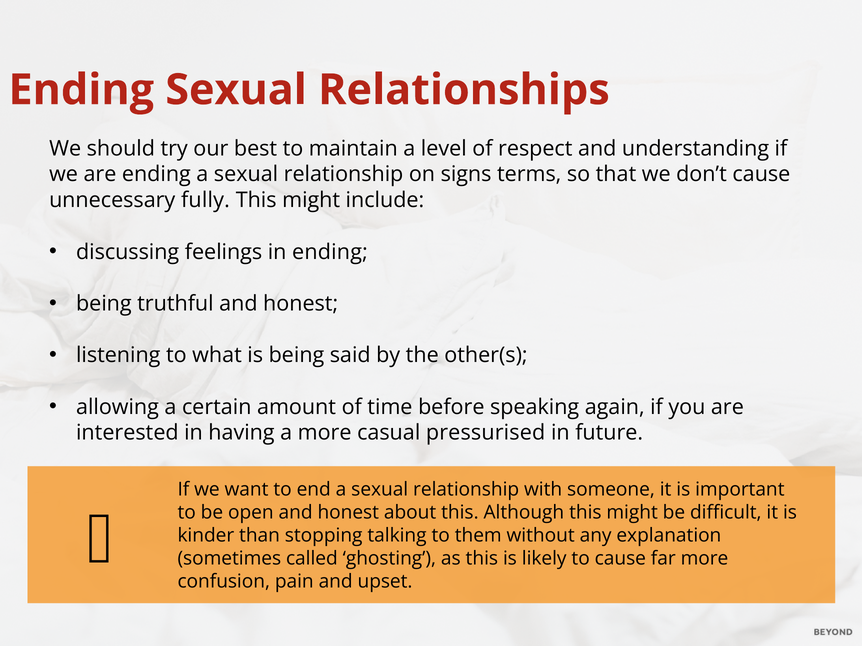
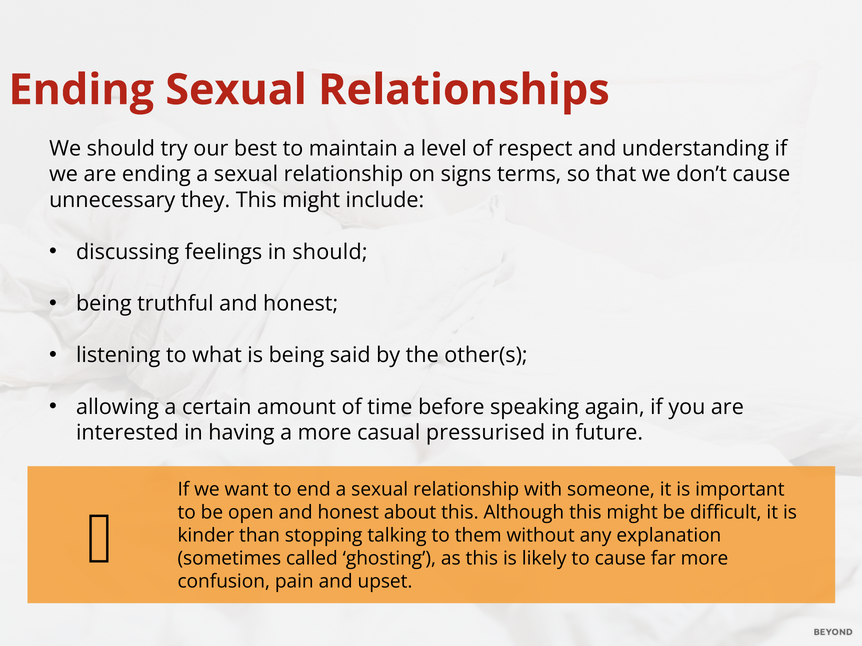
fully: fully -> they
in ending: ending -> should
